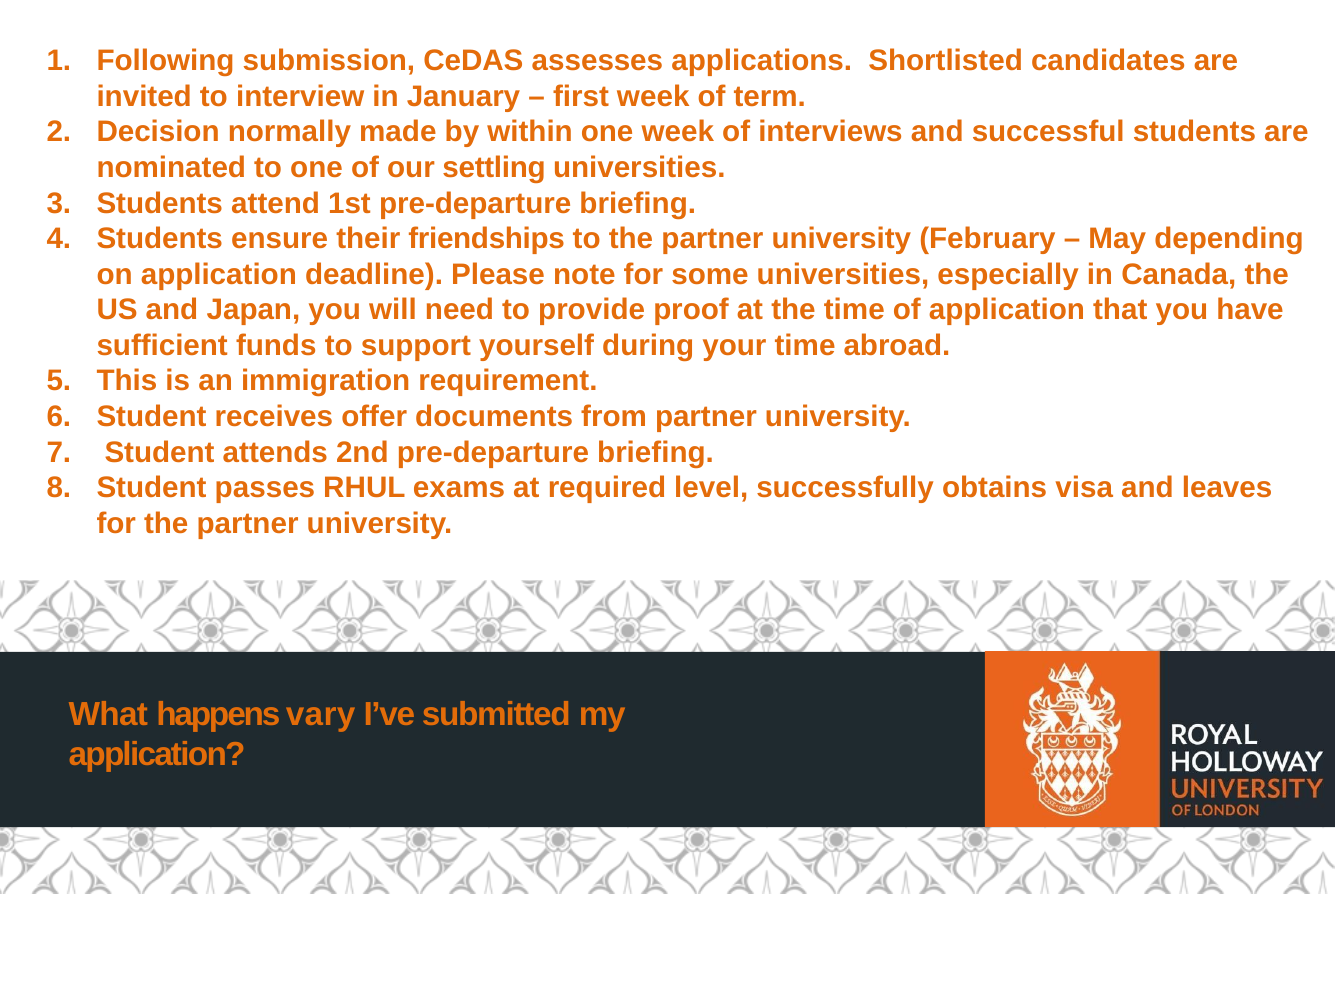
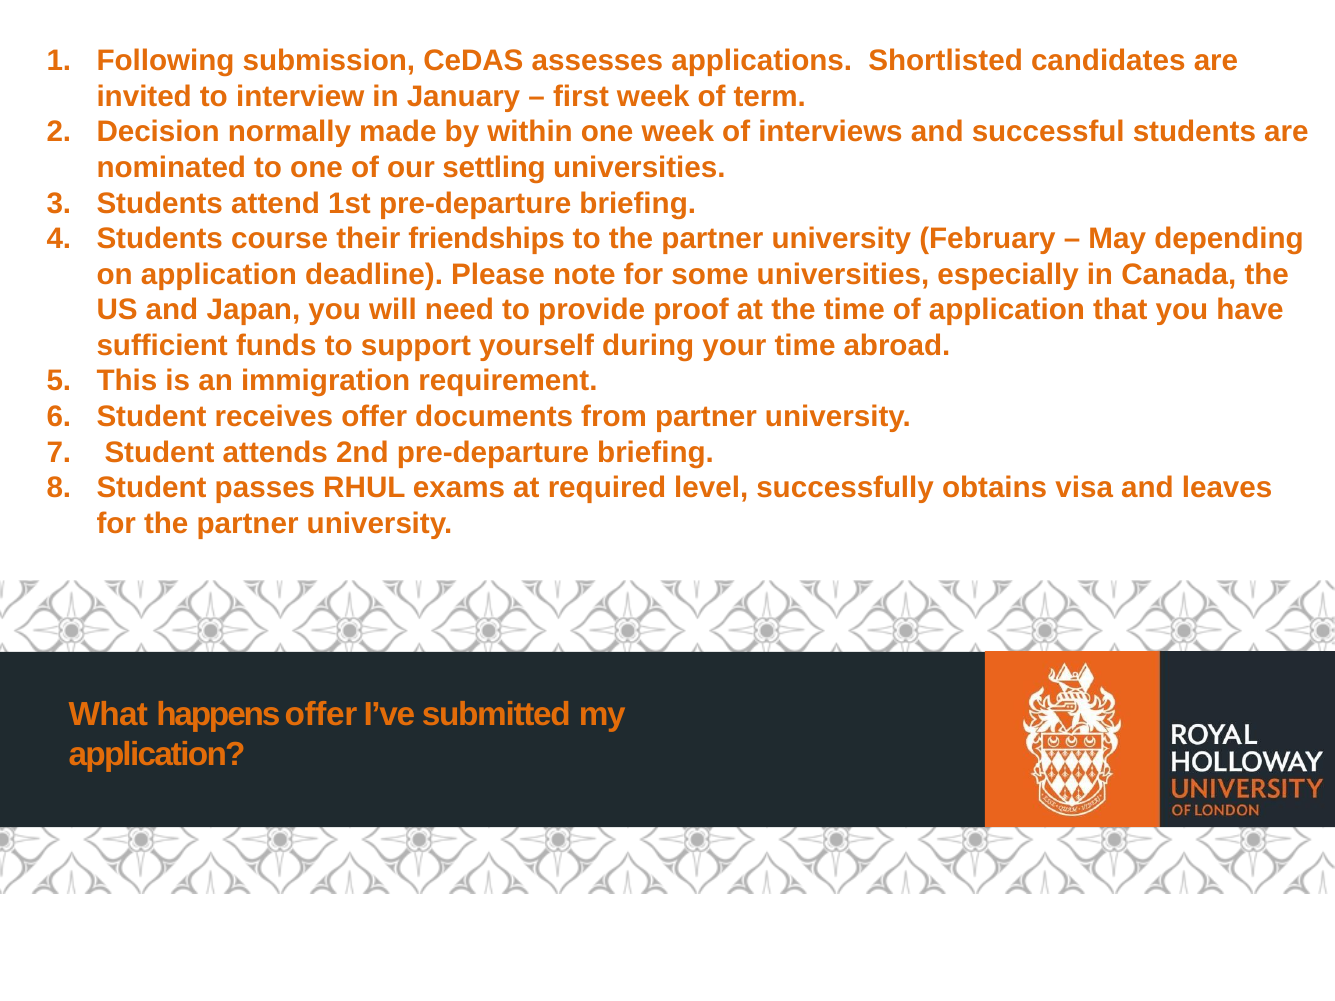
ensure: ensure -> course
happens vary: vary -> offer
